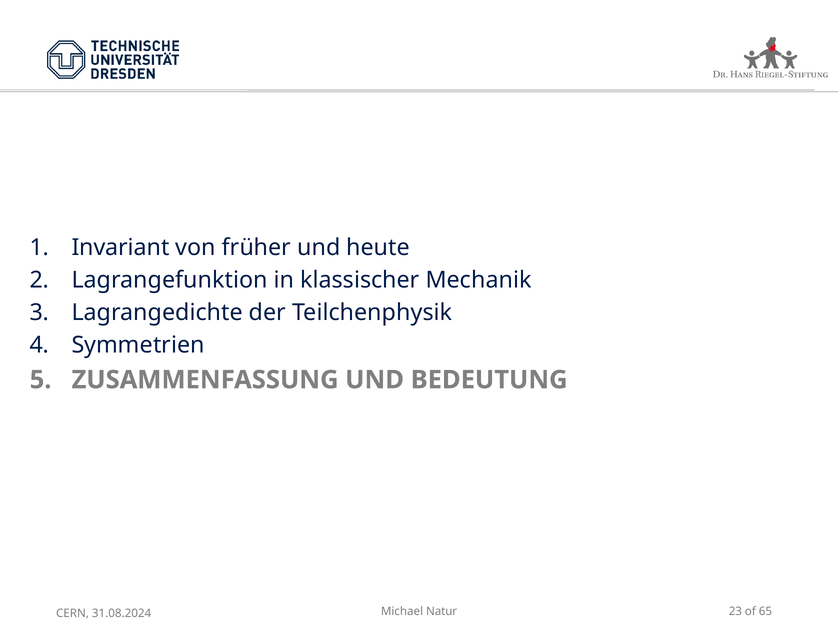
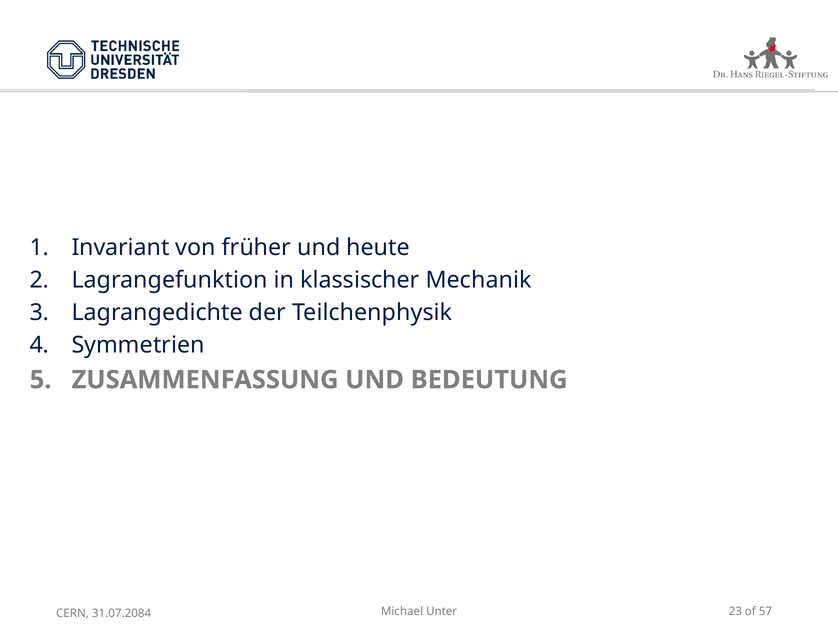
Natur: Natur -> Unter
31.08.2024: 31.08.2024 -> 31.07.2084
65: 65 -> 57
